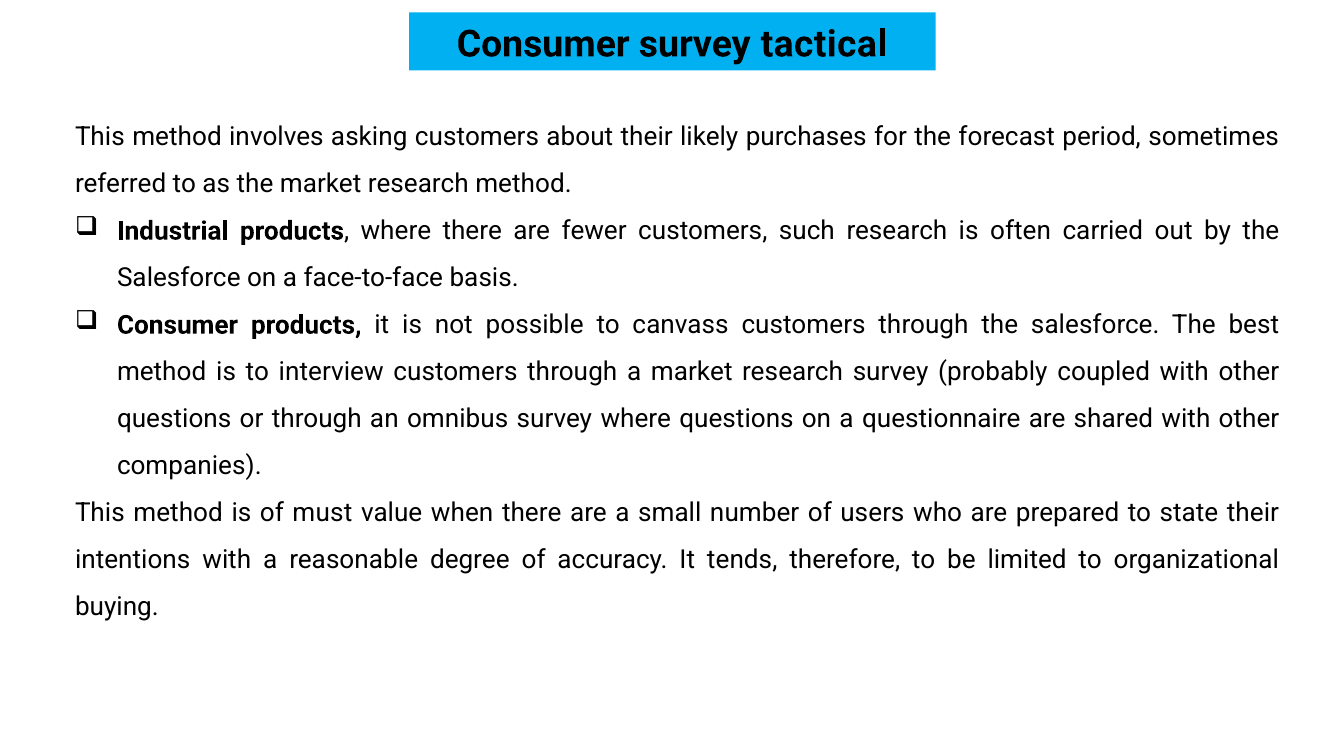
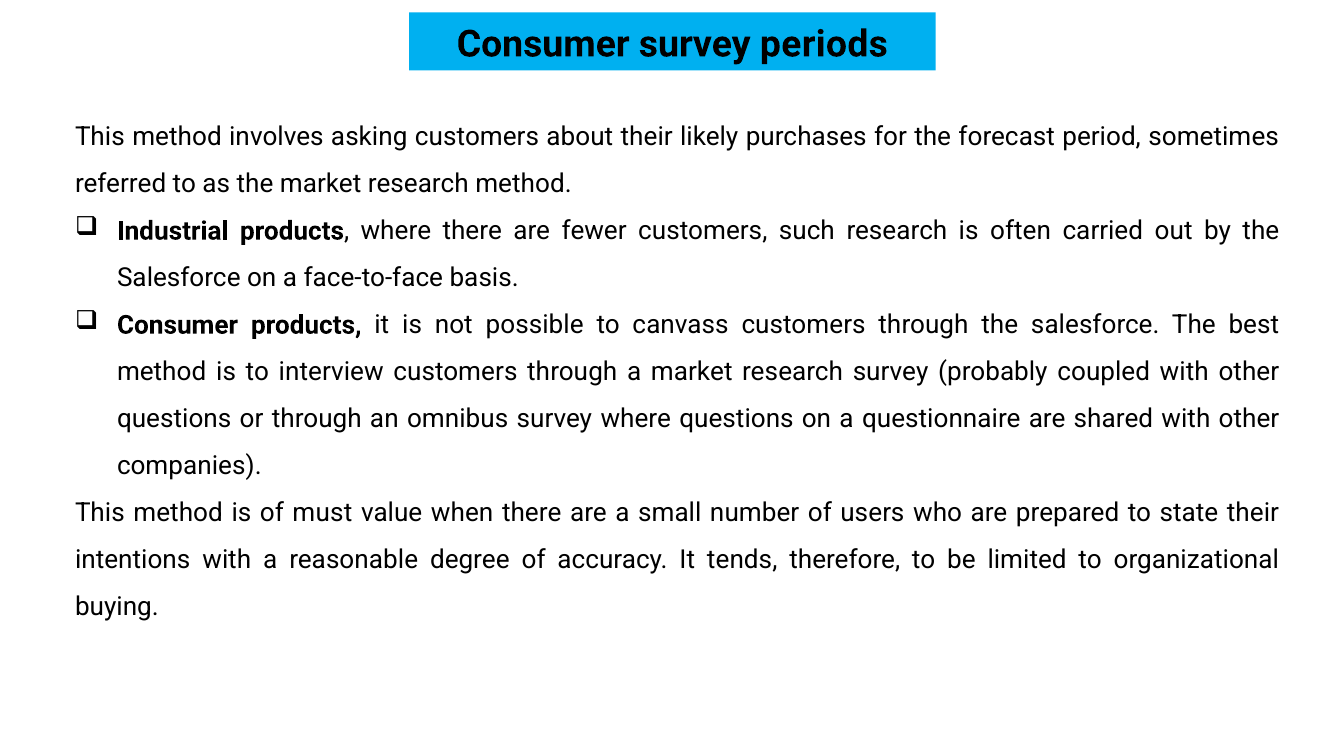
tactical: tactical -> periods
